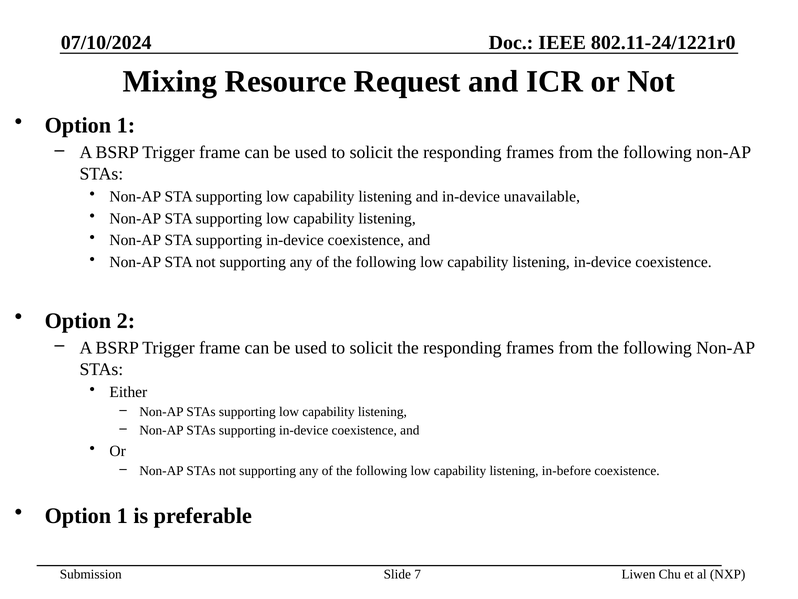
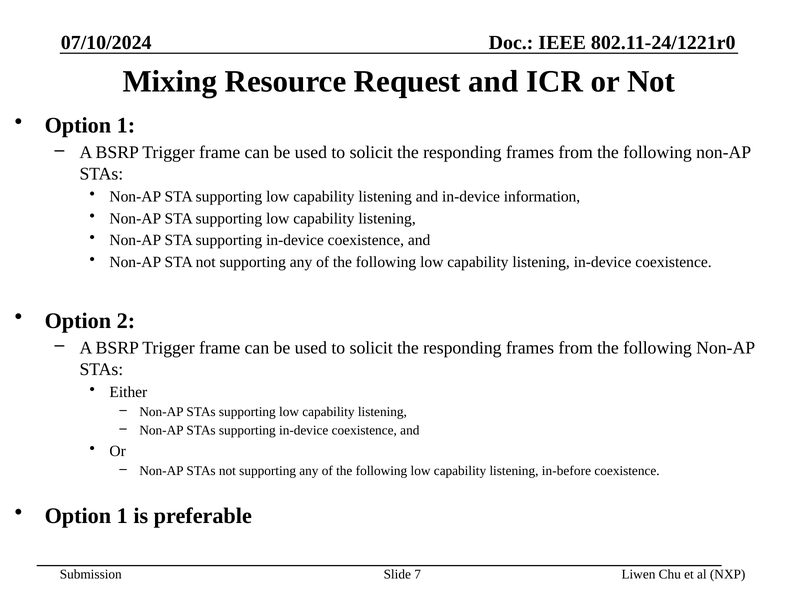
unavailable: unavailable -> information
